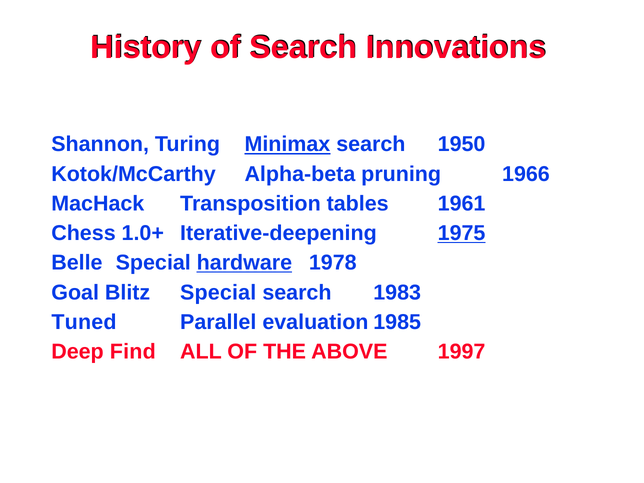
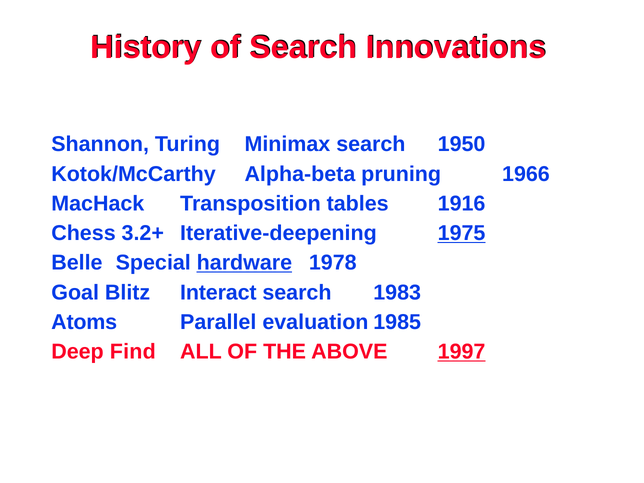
Minimax underline: present -> none
1961: 1961 -> 1916
1.0+: 1.0+ -> 3.2+
Blitz Special: Special -> Interact
Tuned: Tuned -> Atoms
1997 underline: none -> present
